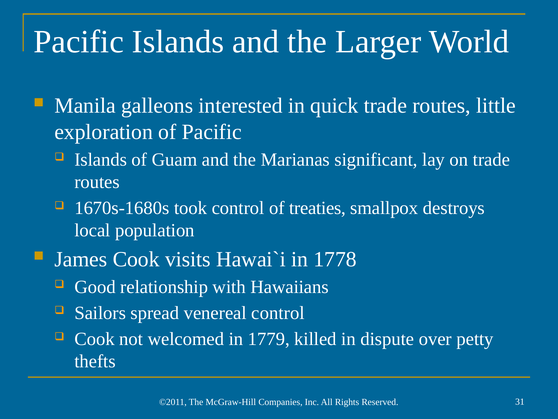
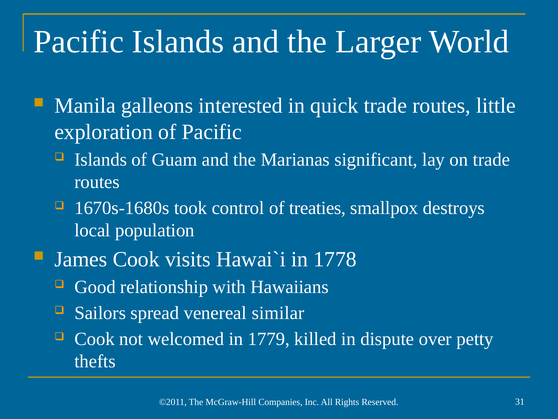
venereal control: control -> similar
